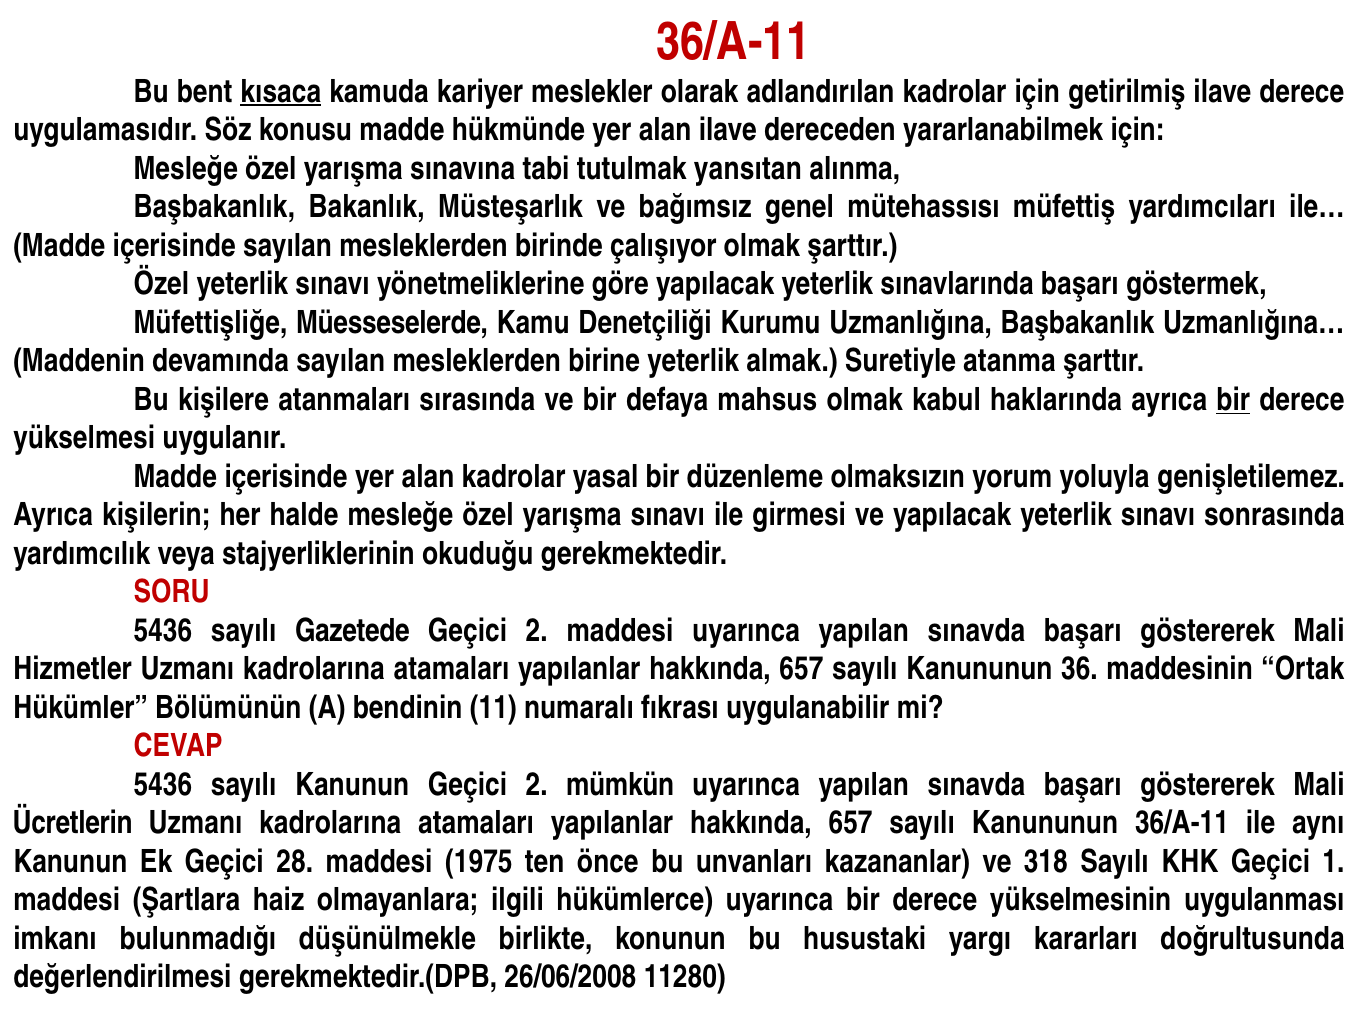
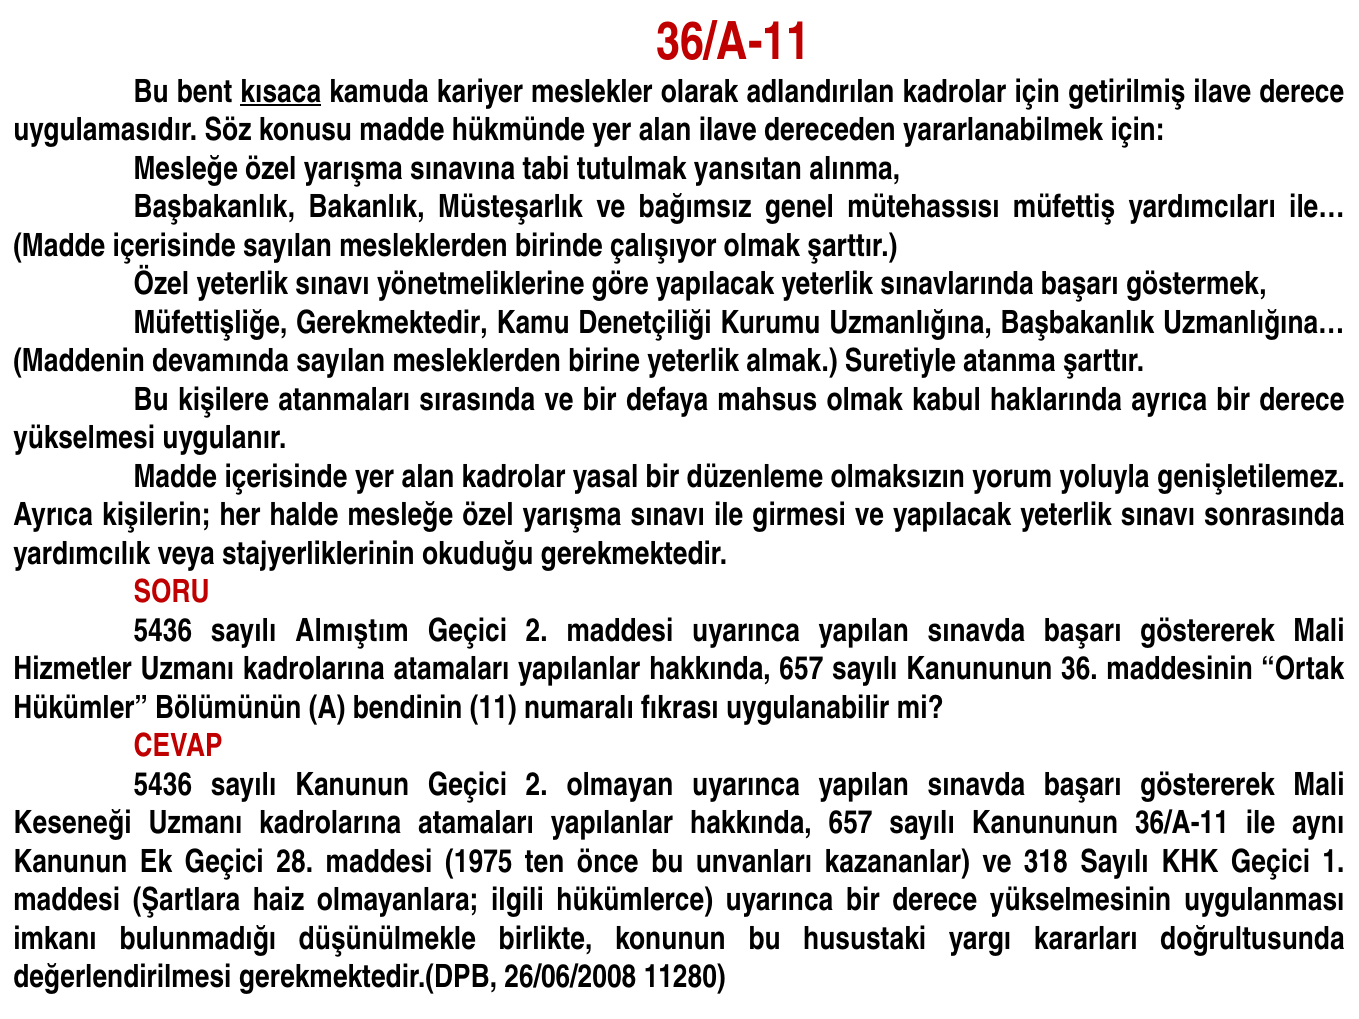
Müfettişliğe Müesseselerde: Müesseselerde -> Gerekmektedir
bir at (1233, 400) underline: present -> none
Gazetede: Gazetede -> Almıştım
mümkün: mümkün -> olmayan
Ücretlerin: Ücretlerin -> Keseneği
